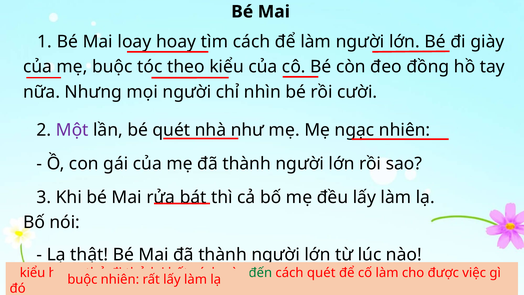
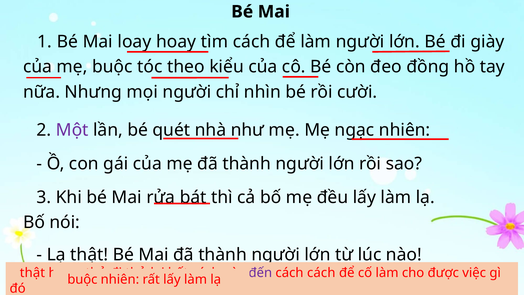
kiểu at (33, 273): kiểu -> thật
đến colour: green -> purple
cách quét: quét -> cách
